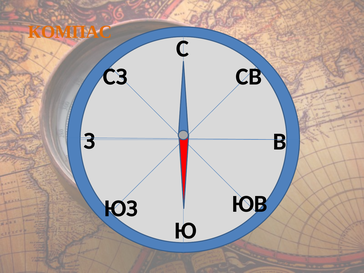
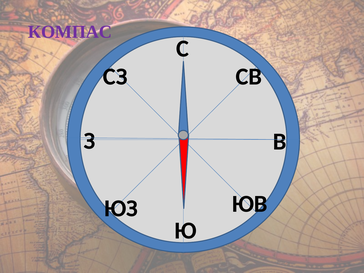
КОМПАС colour: orange -> purple
